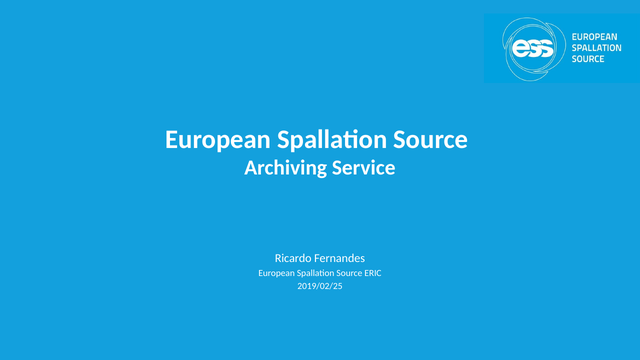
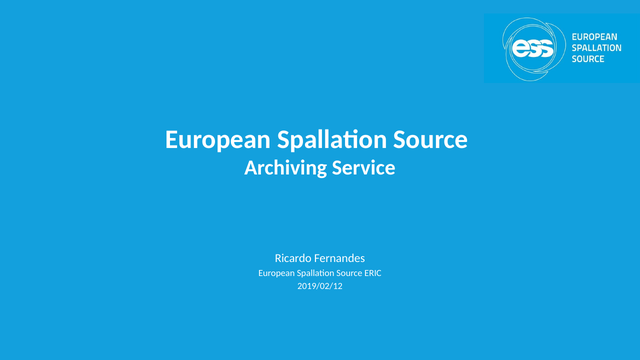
2019/02/25: 2019/02/25 -> 2019/02/12
